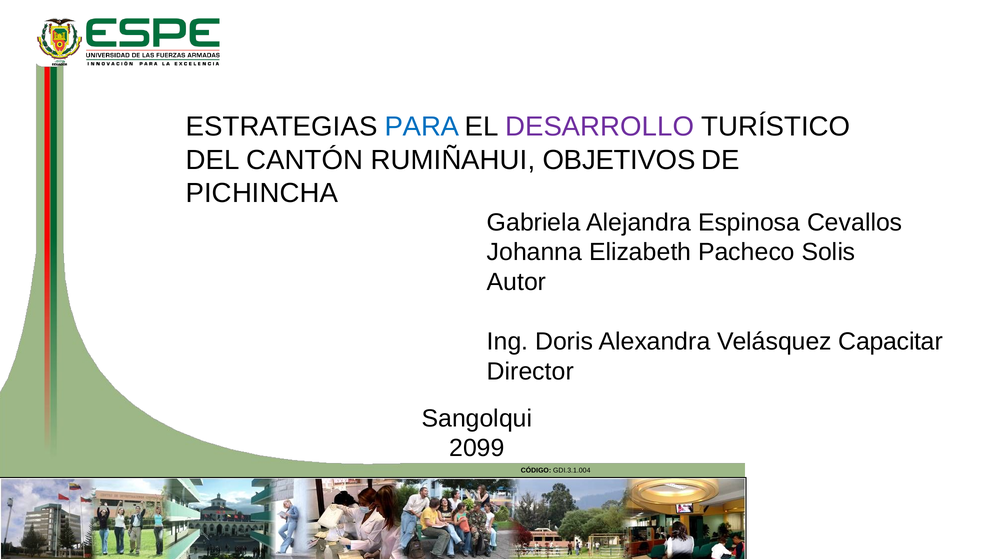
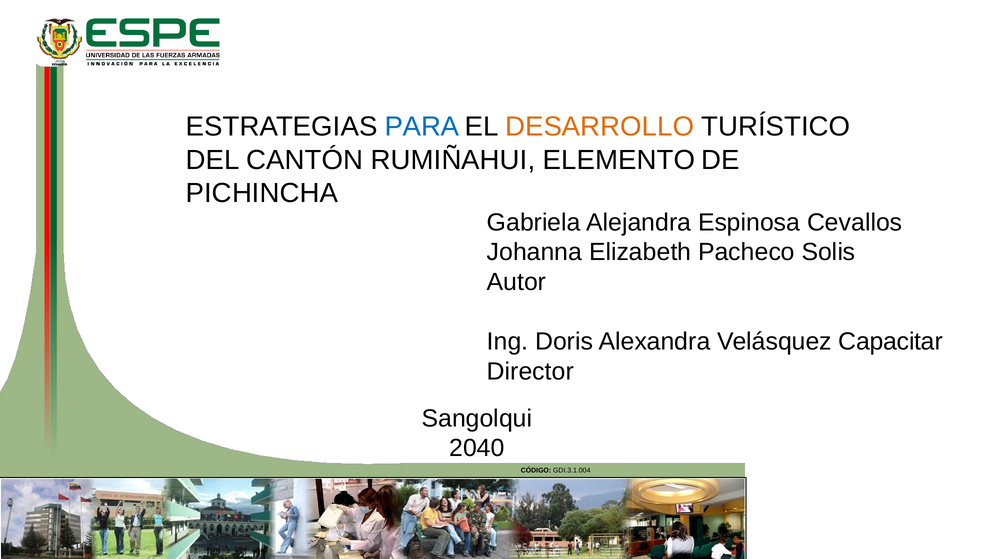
DESARROLLO colour: purple -> orange
OBJETIVOS: OBJETIVOS -> ELEMENTO
2099: 2099 -> 2040
